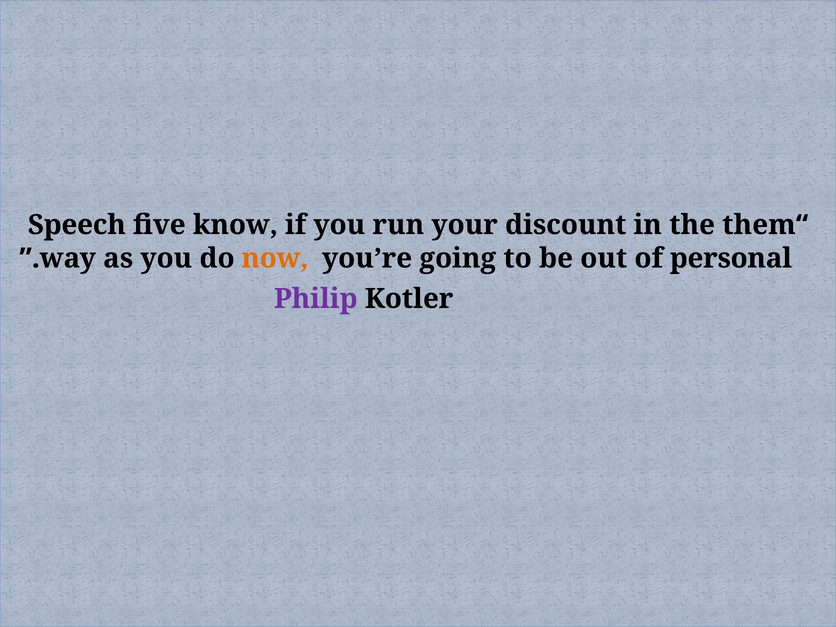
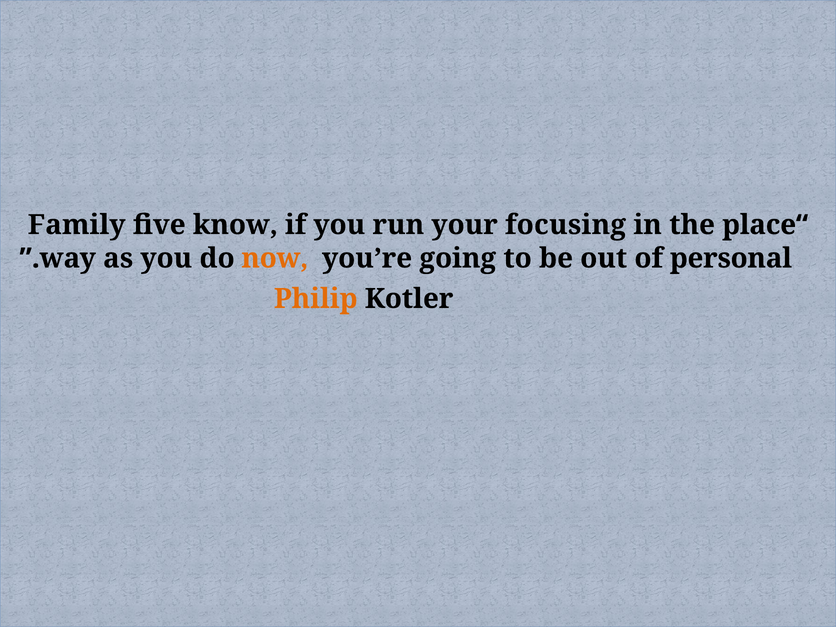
Speech: Speech -> Family
discount: discount -> focusing
them: them -> place
Philip colour: purple -> orange
